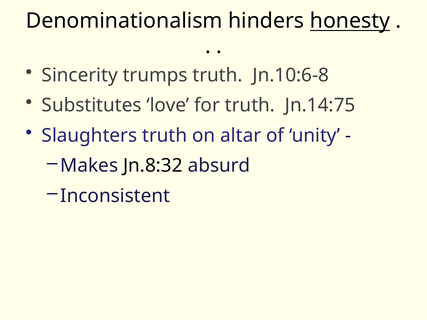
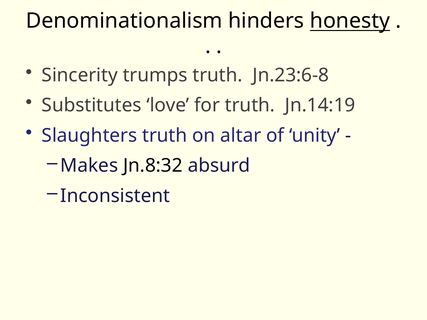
Jn.10:6-8: Jn.10:6-8 -> Jn.23:6-8
Jn.14:75: Jn.14:75 -> Jn.14:19
